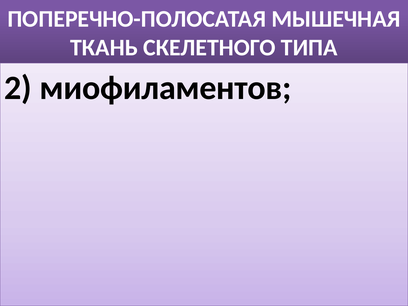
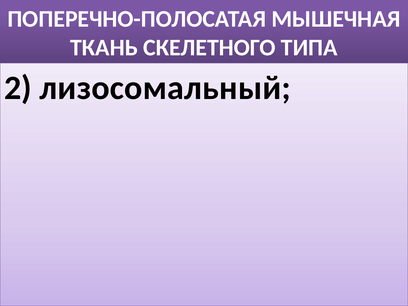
миофиламентов: миофиламентов -> лизосомальный
